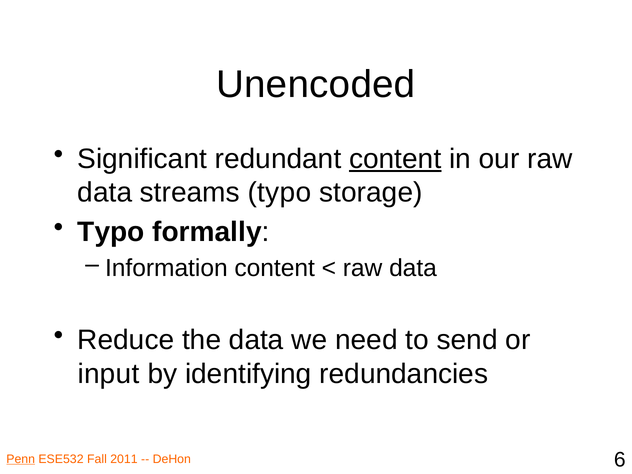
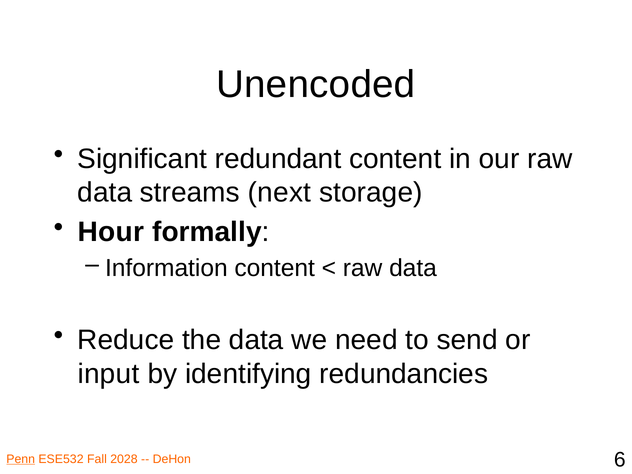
content at (395, 159) underline: present -> none
streams typo: typo -> next
Typo at (111, 232): Typo -> Hour
2011: 2011 -> 2028
